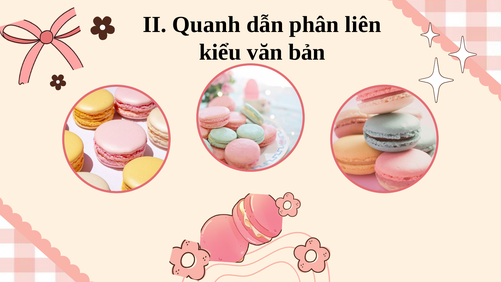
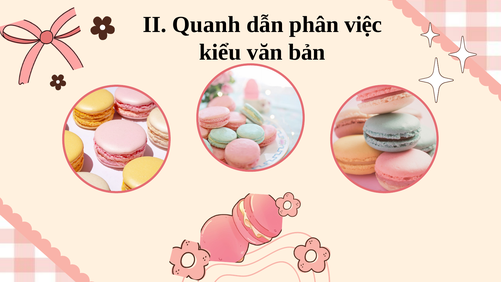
liên: liên -> việc
